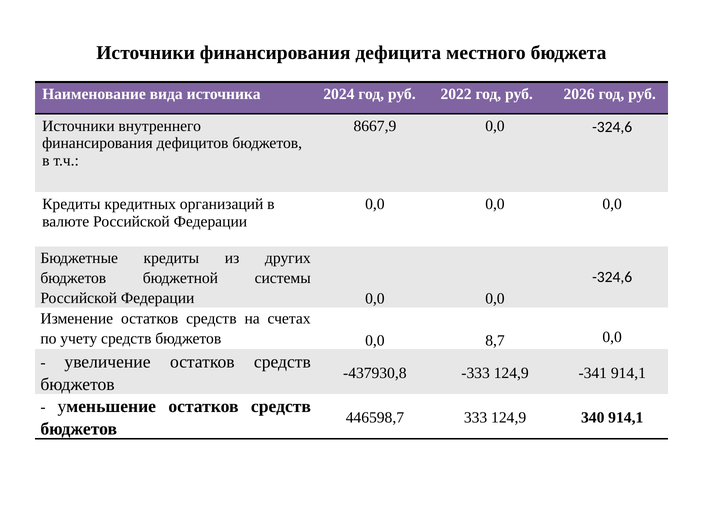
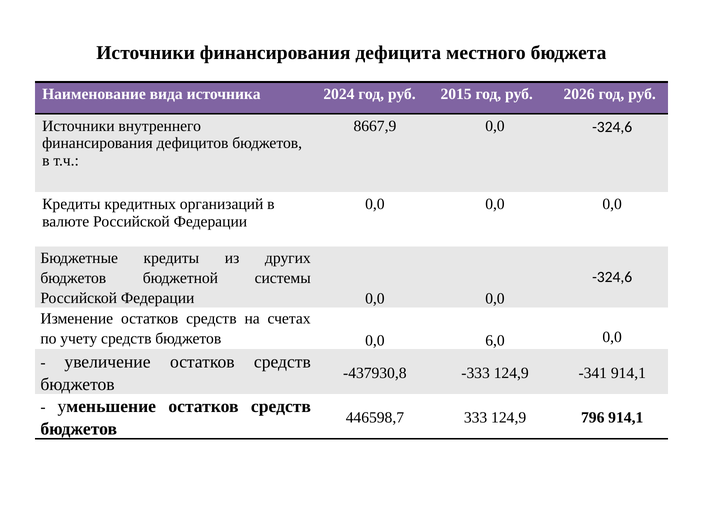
2022: 2022 -> 2015
8,7: 8,7 -> 6,0
340: 340 -> 796
